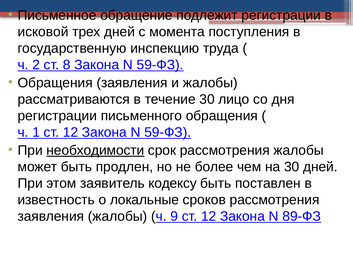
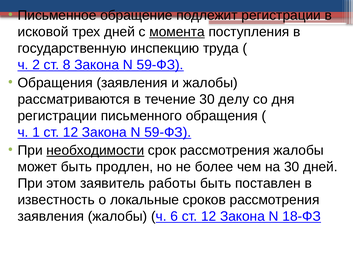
момента underline: none -> present
лицо: лицо -> делу
кодексу: кодексу -> работы
9: 9 -> 6
89-ФЗ: 89-ФЗ -> 18-ФЗ
